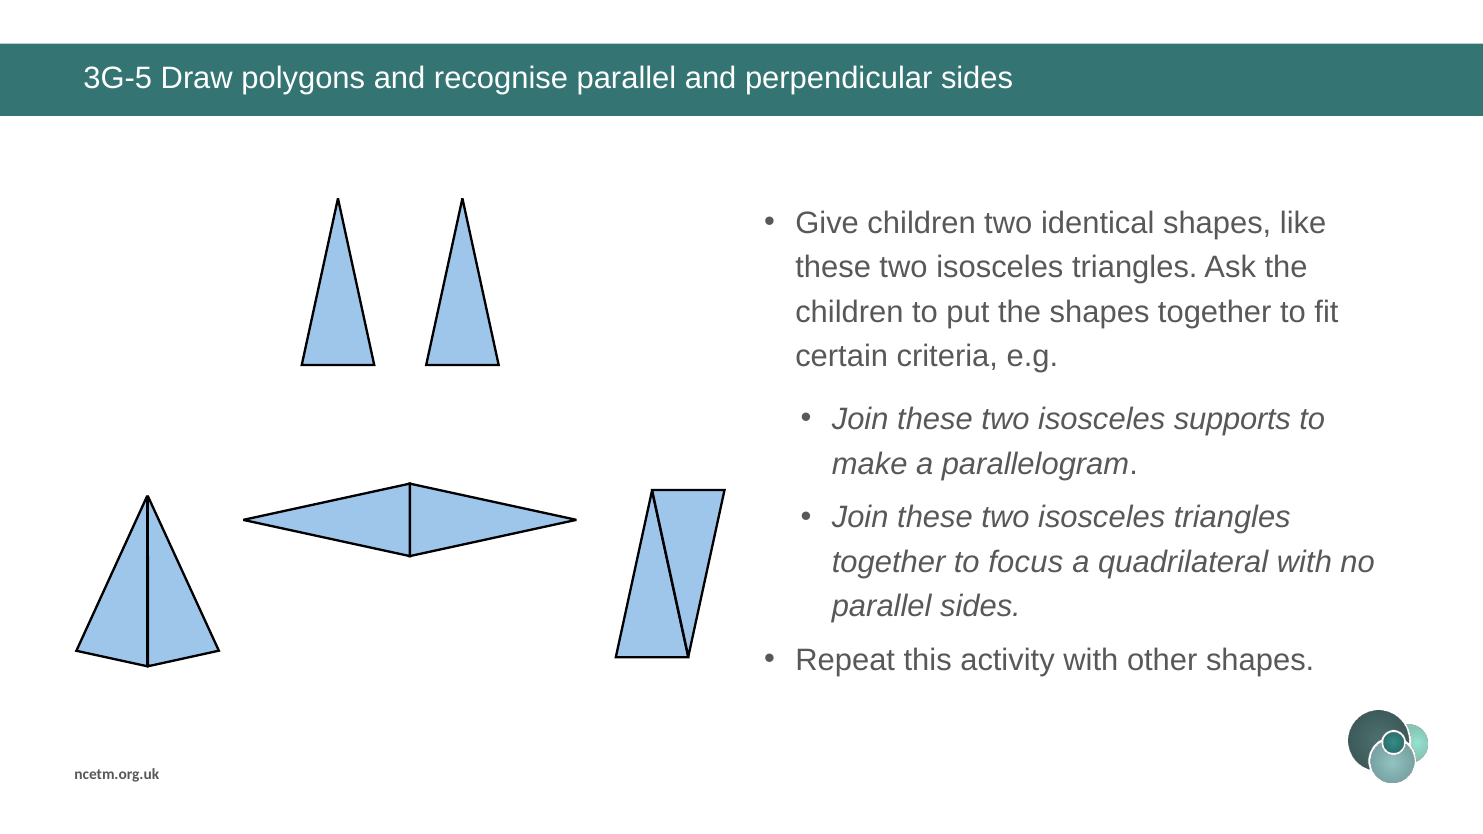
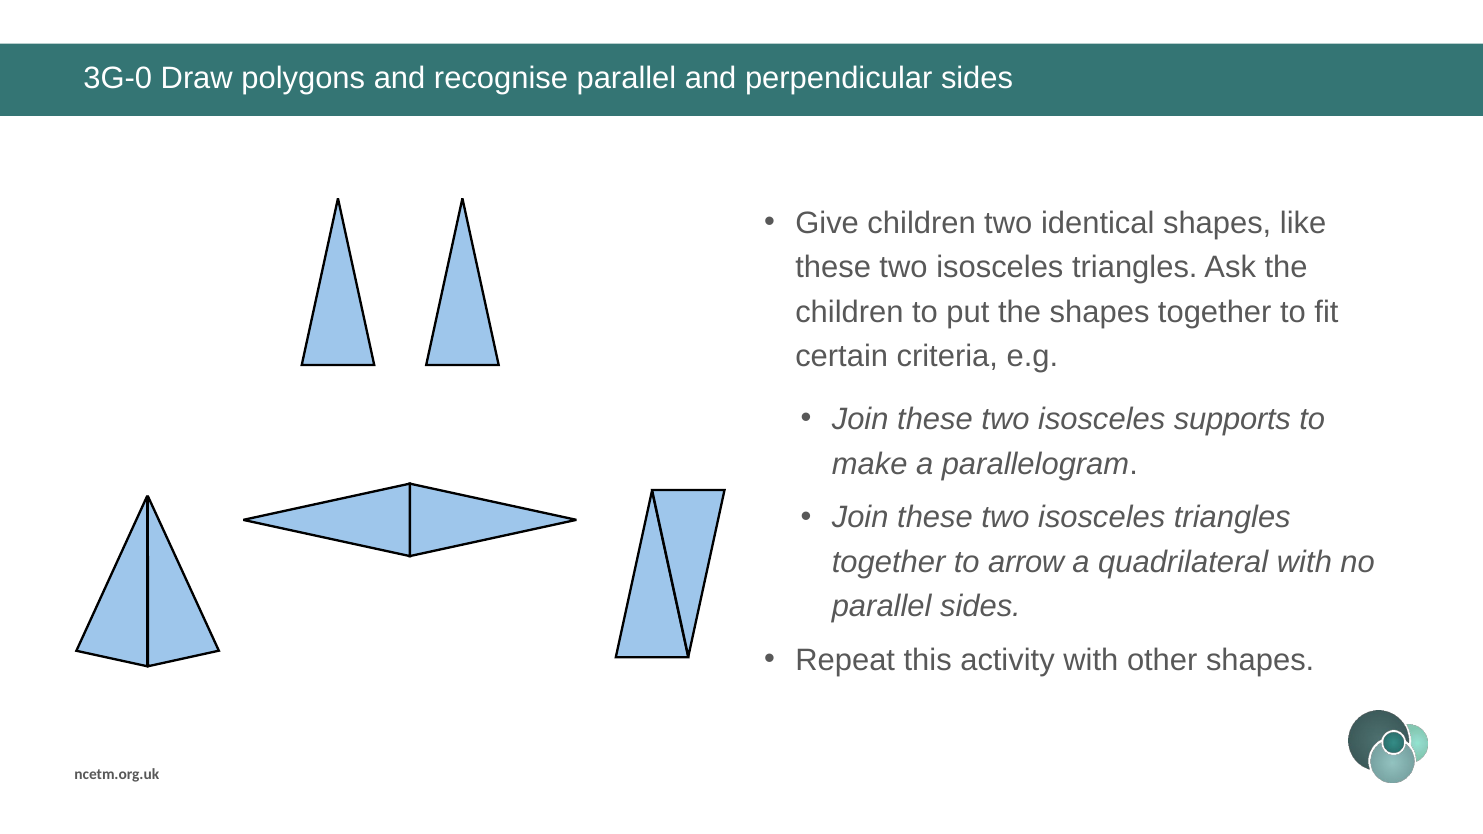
3G-5: 3G-5 -> 3G-0
focus: focus -> arrow
